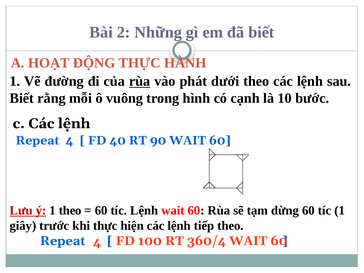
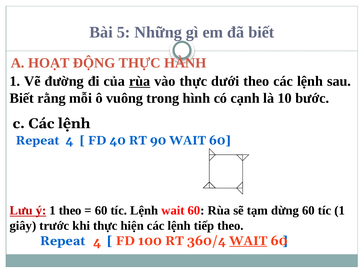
2: 2 -> 5
vào phát: phát -> thực
WAIT at (248, 241) underline: none -> present
